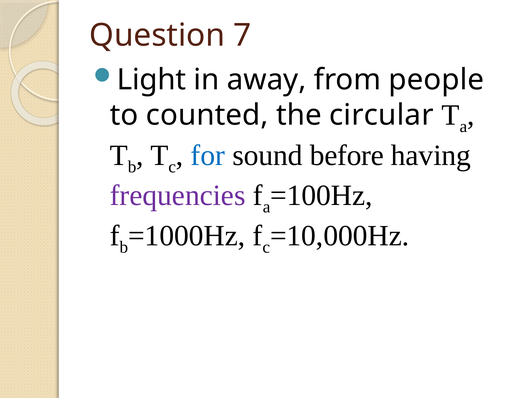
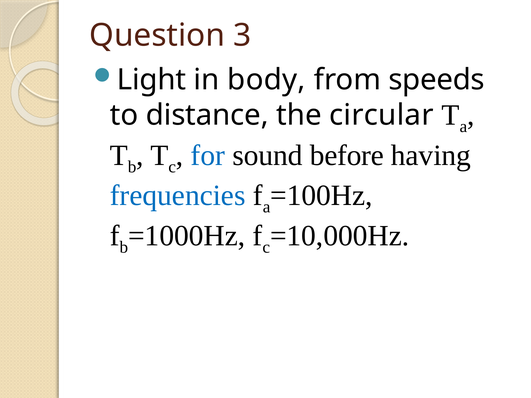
7: 7 -> 3
away: away -> body
people: people -> speeds
counted: counted -> distance
frequencies colour: purple -> blue
